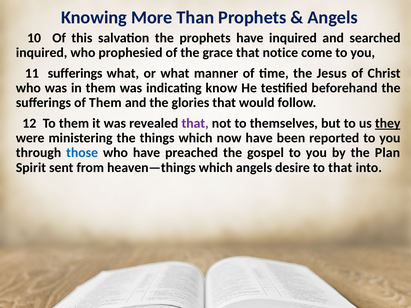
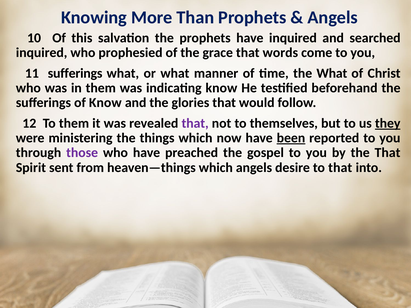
notice: notice -> words
the Jesus: Jesus -> What
of Them: Them -> Know
been underline: none -> present
those colour: blue -> purple
the Plan: Plan -> That
